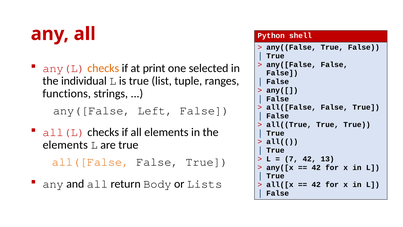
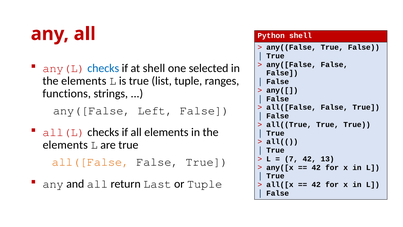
checks at (103, 68) colour: orange -> blue
at print: print -> shell
individual at (84, 81): individual -> elements
Body: Body -> Last
or Lists: Lists -> Tuple
